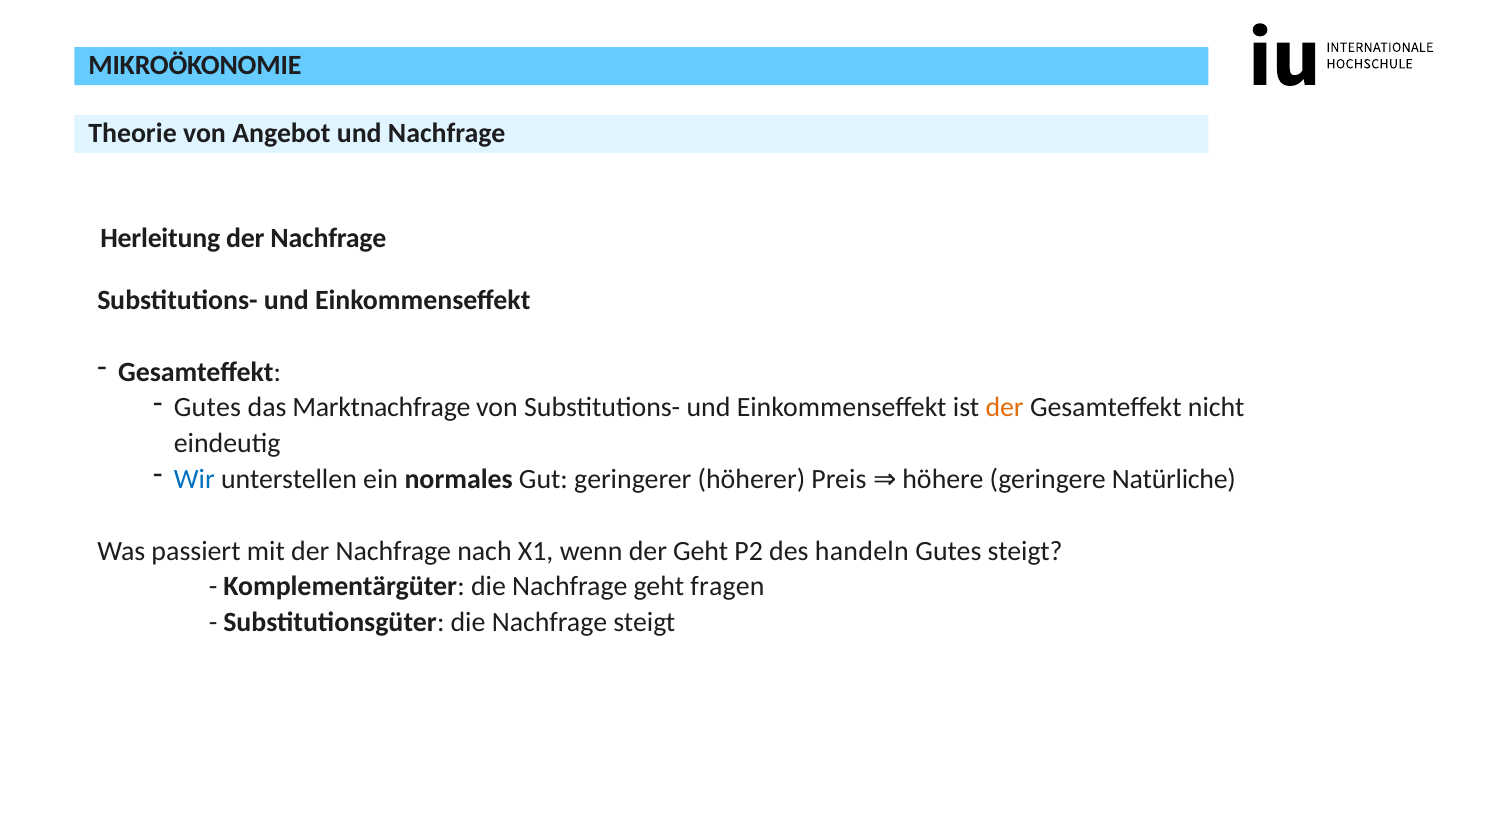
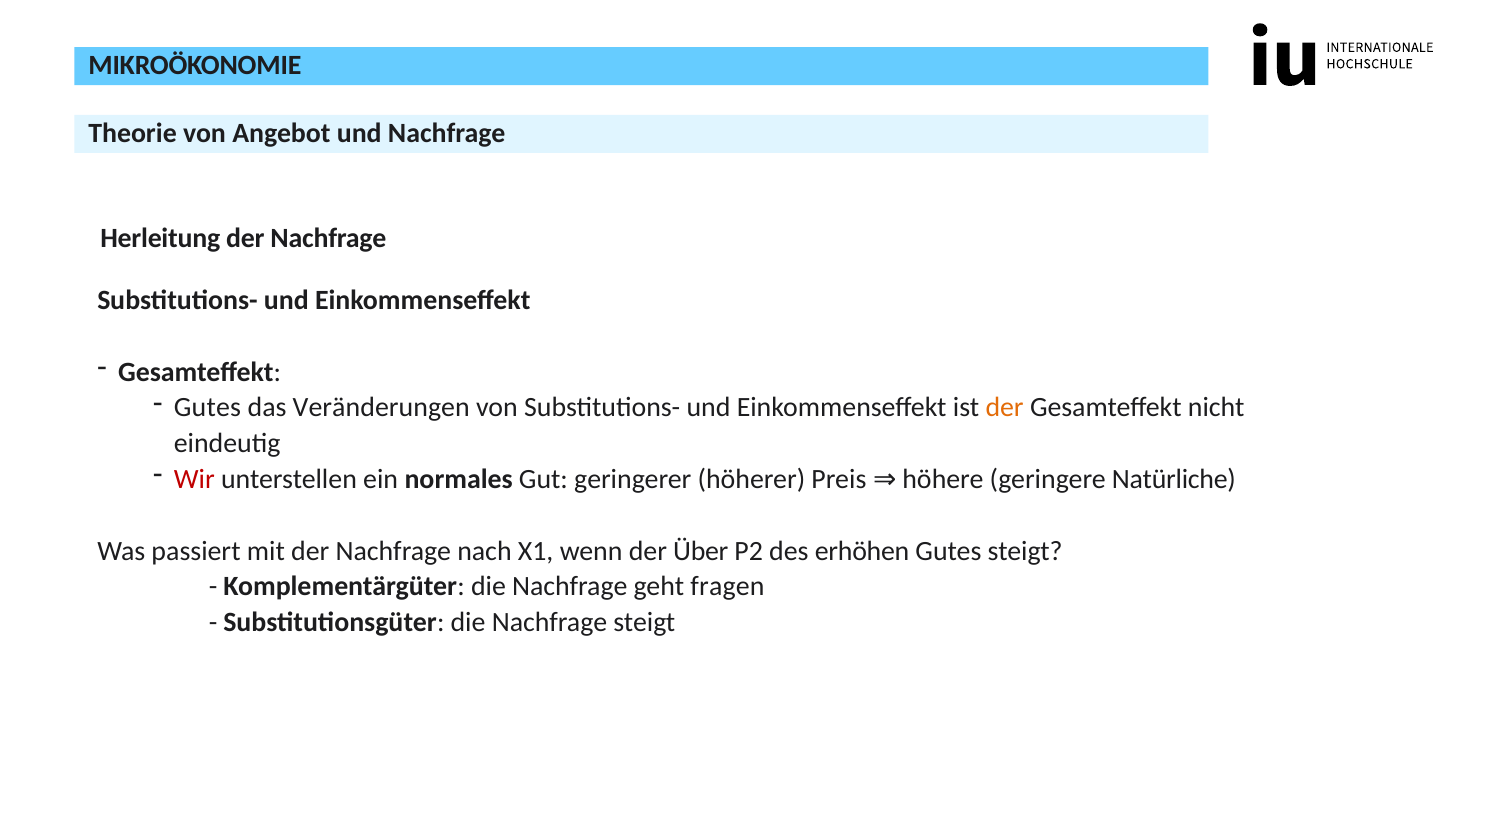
Marktnachfrage: Marktnachfrage -> Veränderungen
Wir colour: blue -> red
der Geht: Geht -> Über
handeln: handeln -> erhöhen
